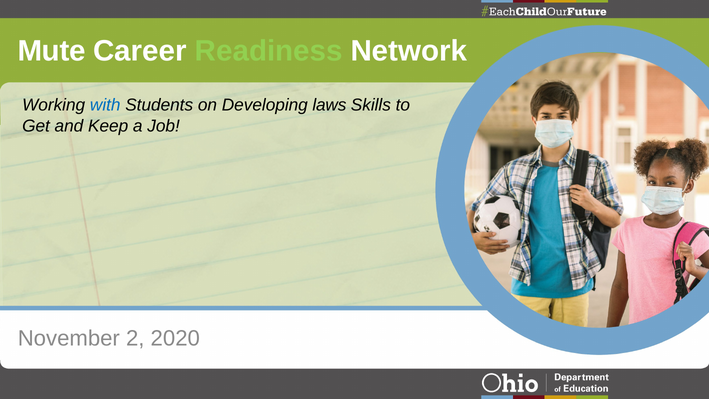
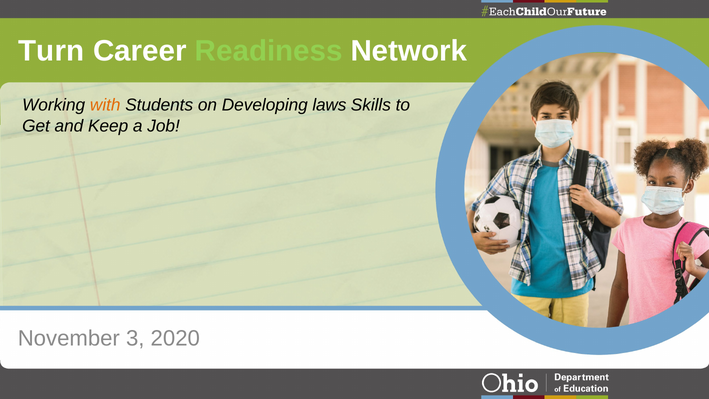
Mute: Mute -> Turn
with colour: blue -> orange
2: 2 -> 3
